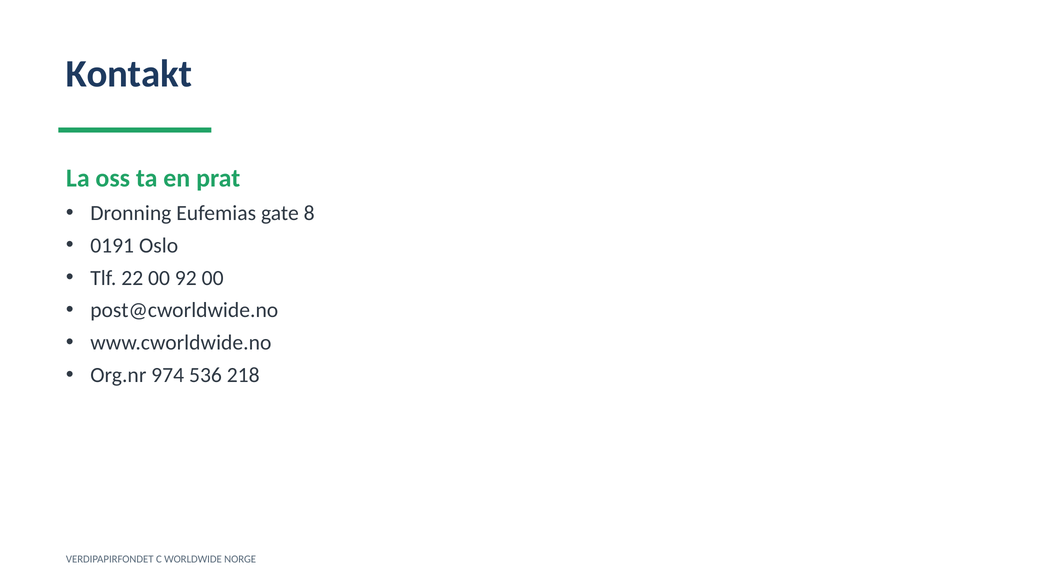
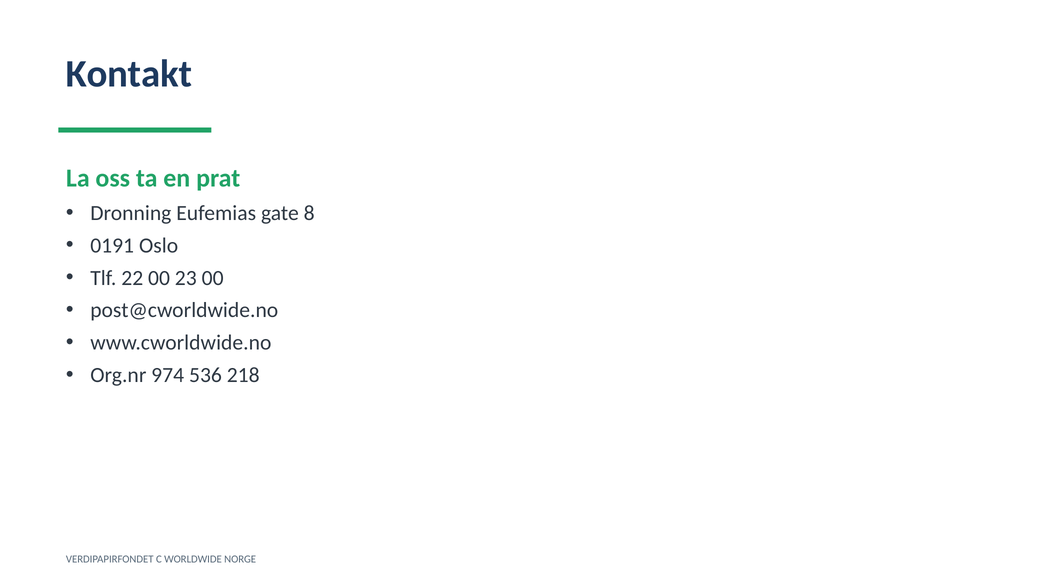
92: 92 -> 23
